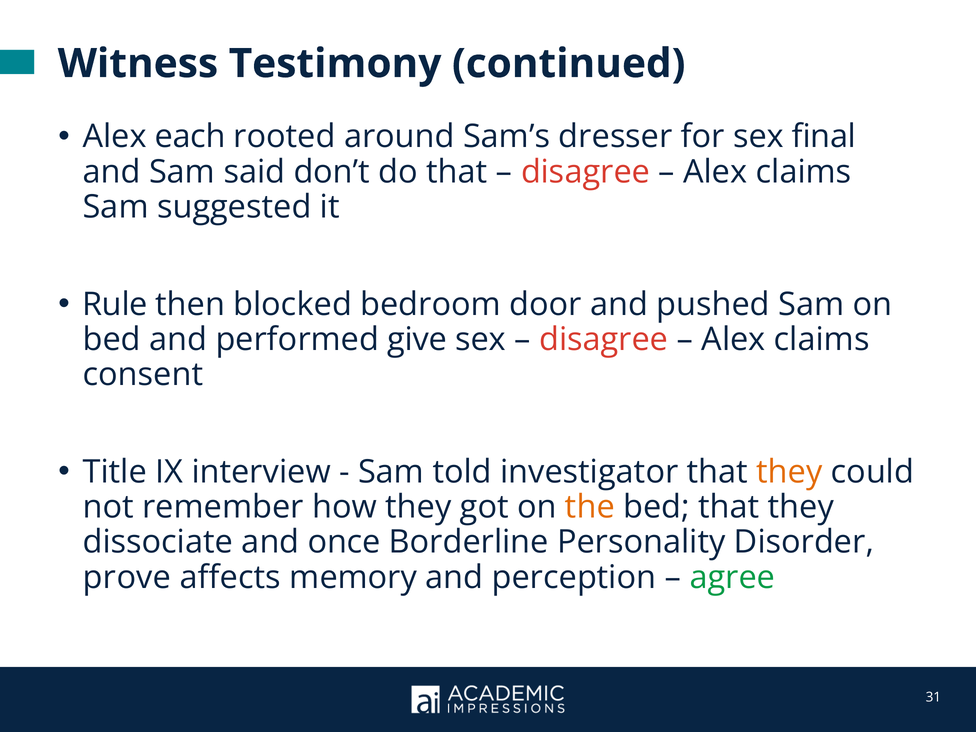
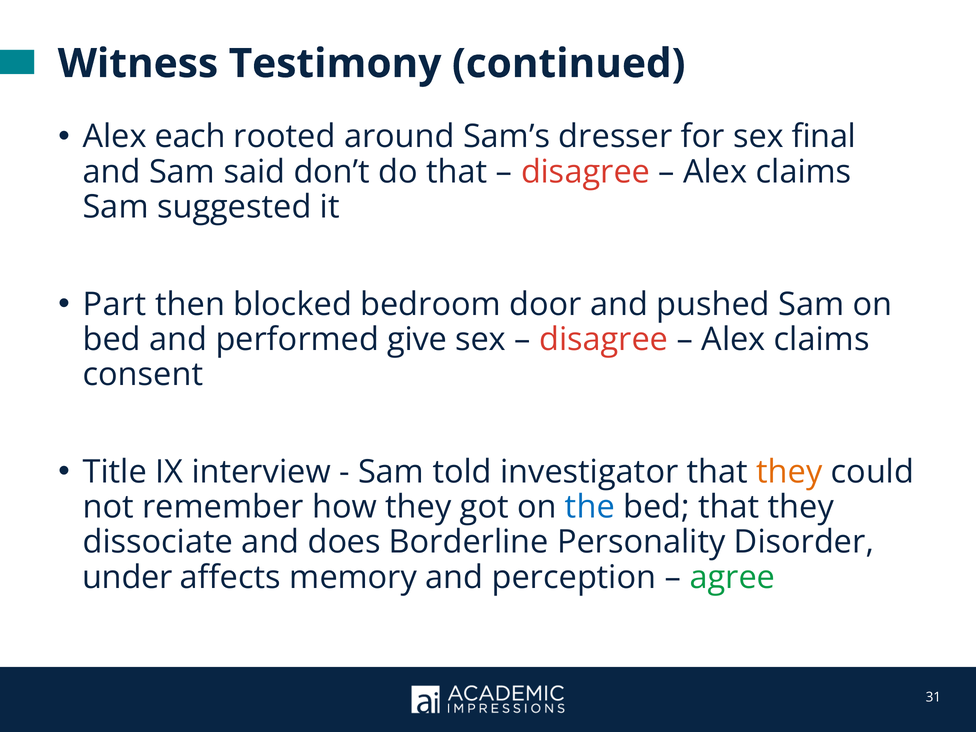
Rule: Rule -> Part
the colour: orange -> blue
once: once -> does
prove: prove -> under
